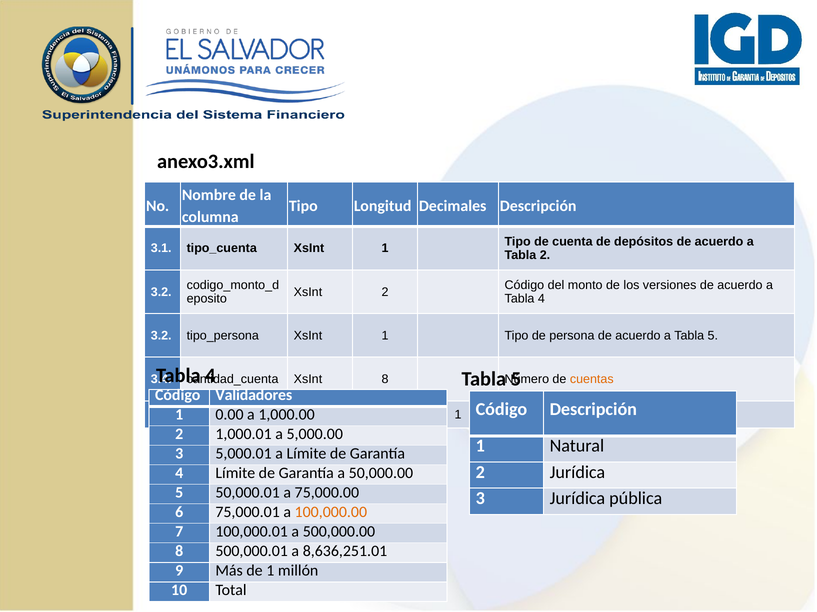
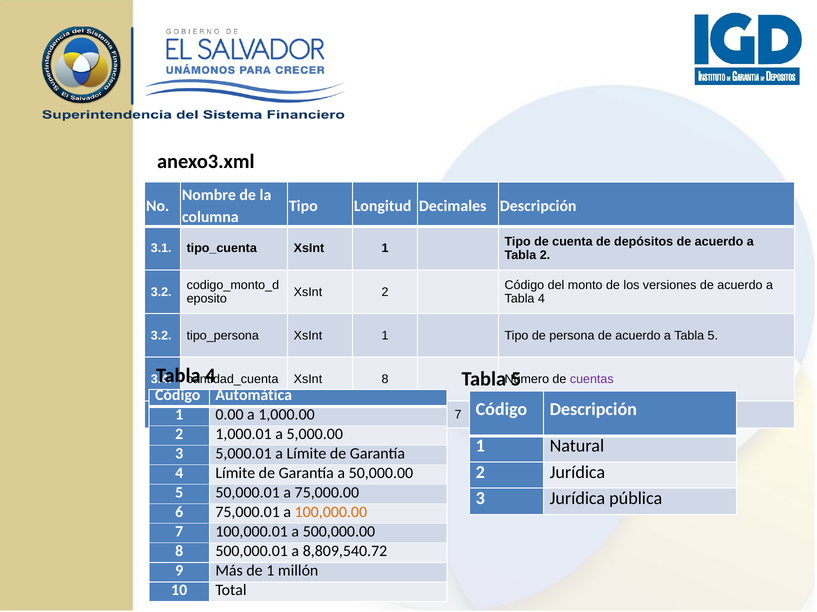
cuentas colour: orange -> purple
Validadores: Validadores -> Automática
1 at (458, 415): 1 -> 7
8,636,251.01: 8,636,251.01 -> 8,809,540.72
